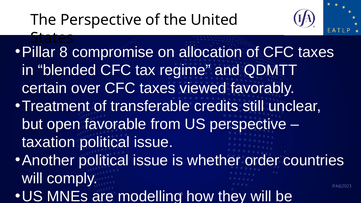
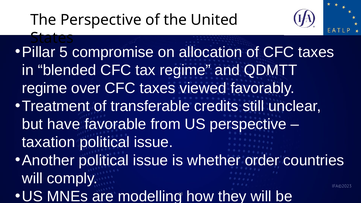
8: 8 -> 5
certain at (44, 88): certain -> regime
open: open -> have
